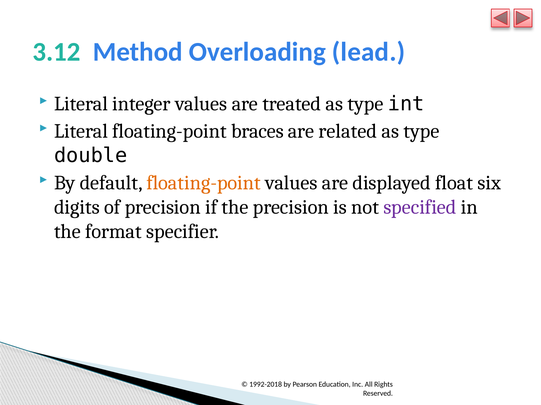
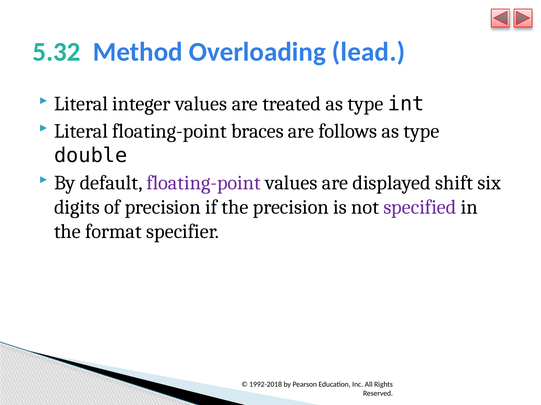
3.12: 3.12 -> 5.32
related: related -> follows
floating-point at (204, 183) colour: orange -> purple
float: float -> shift
